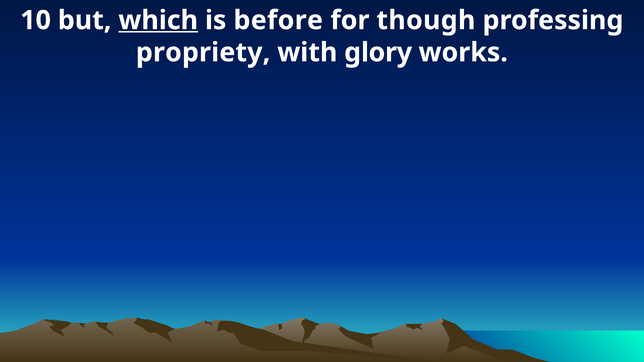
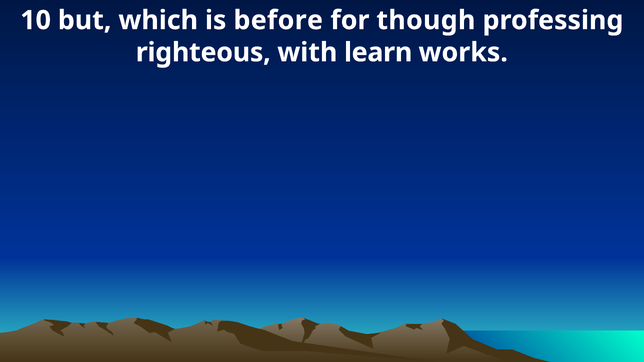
which underline: present -> none
propriety: propriety -> righteous
glory: glory -> learn
